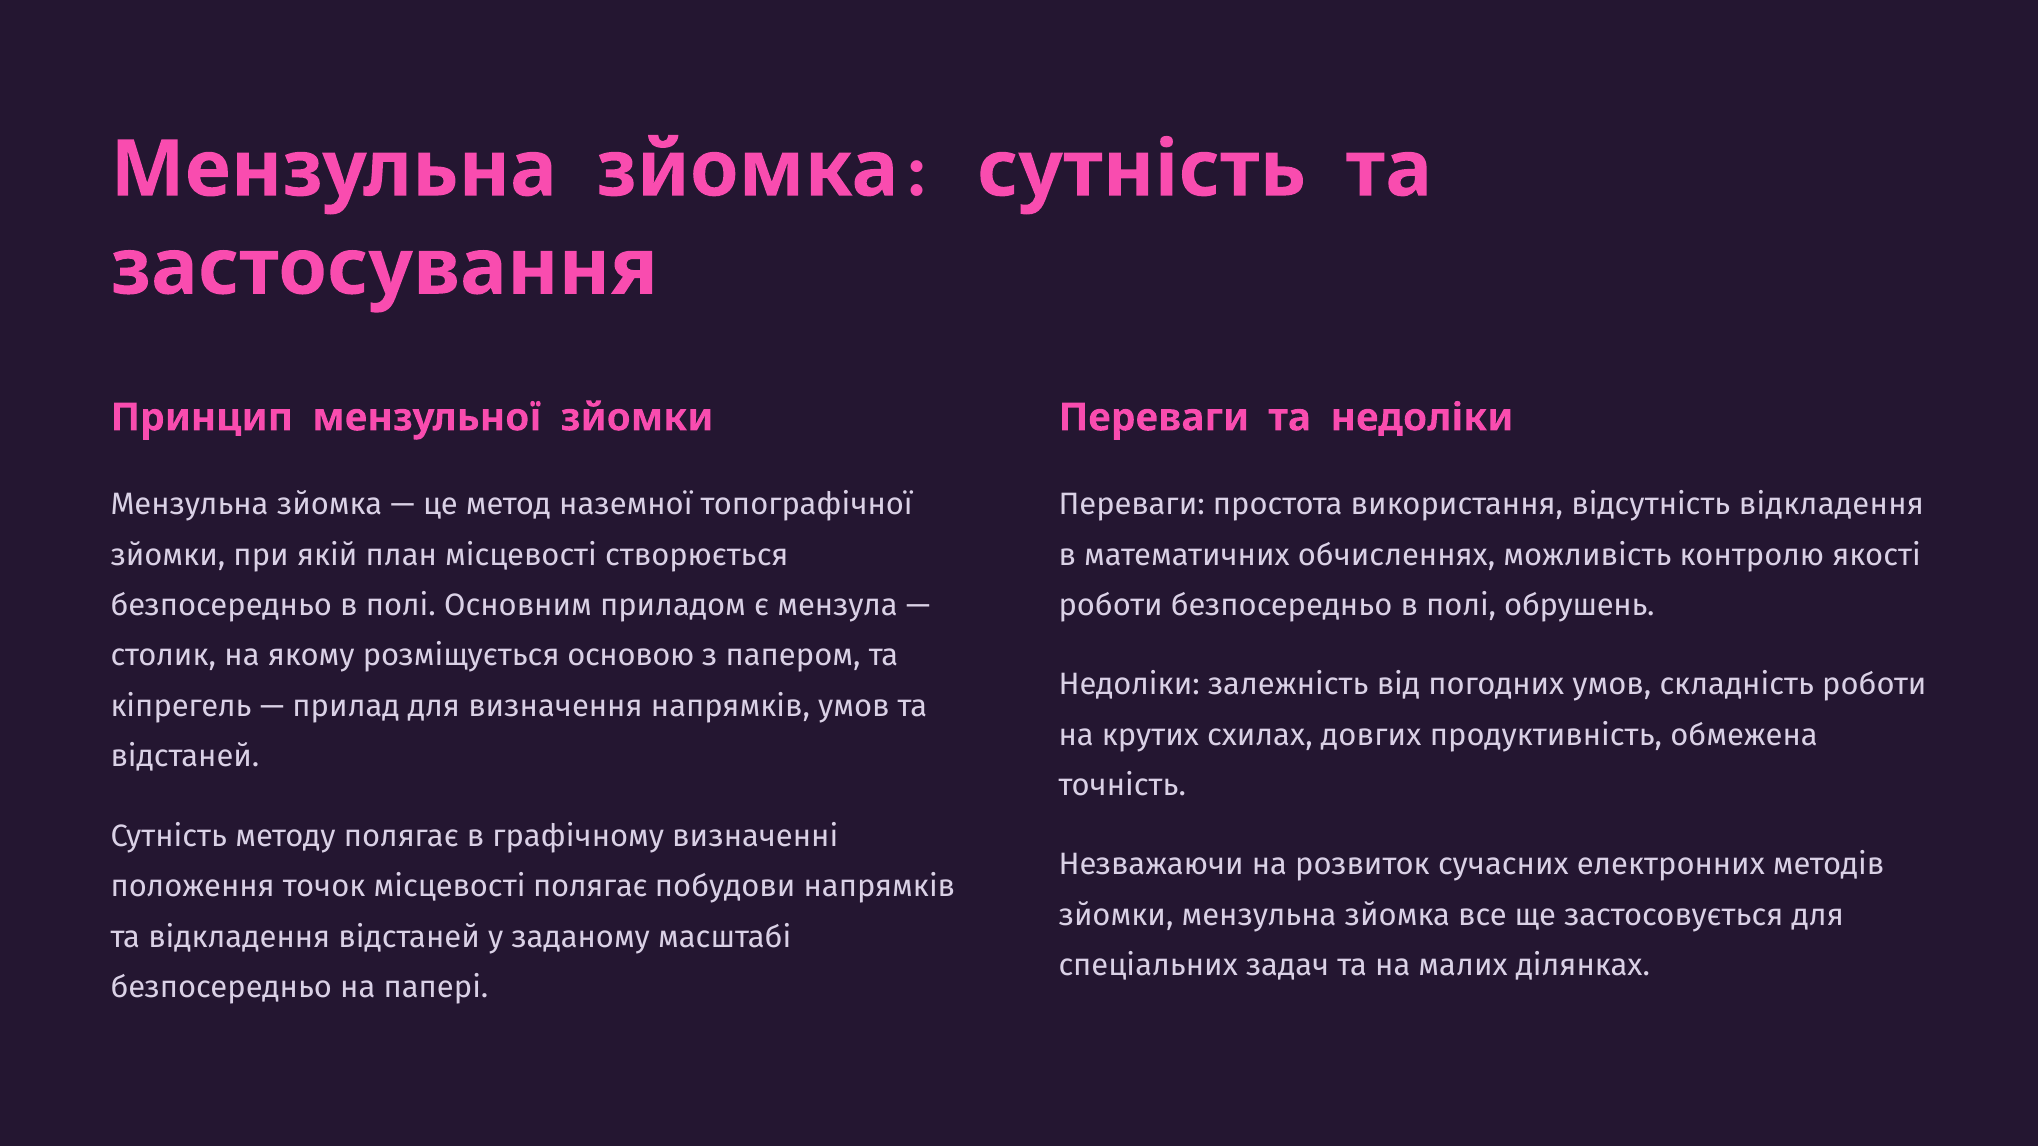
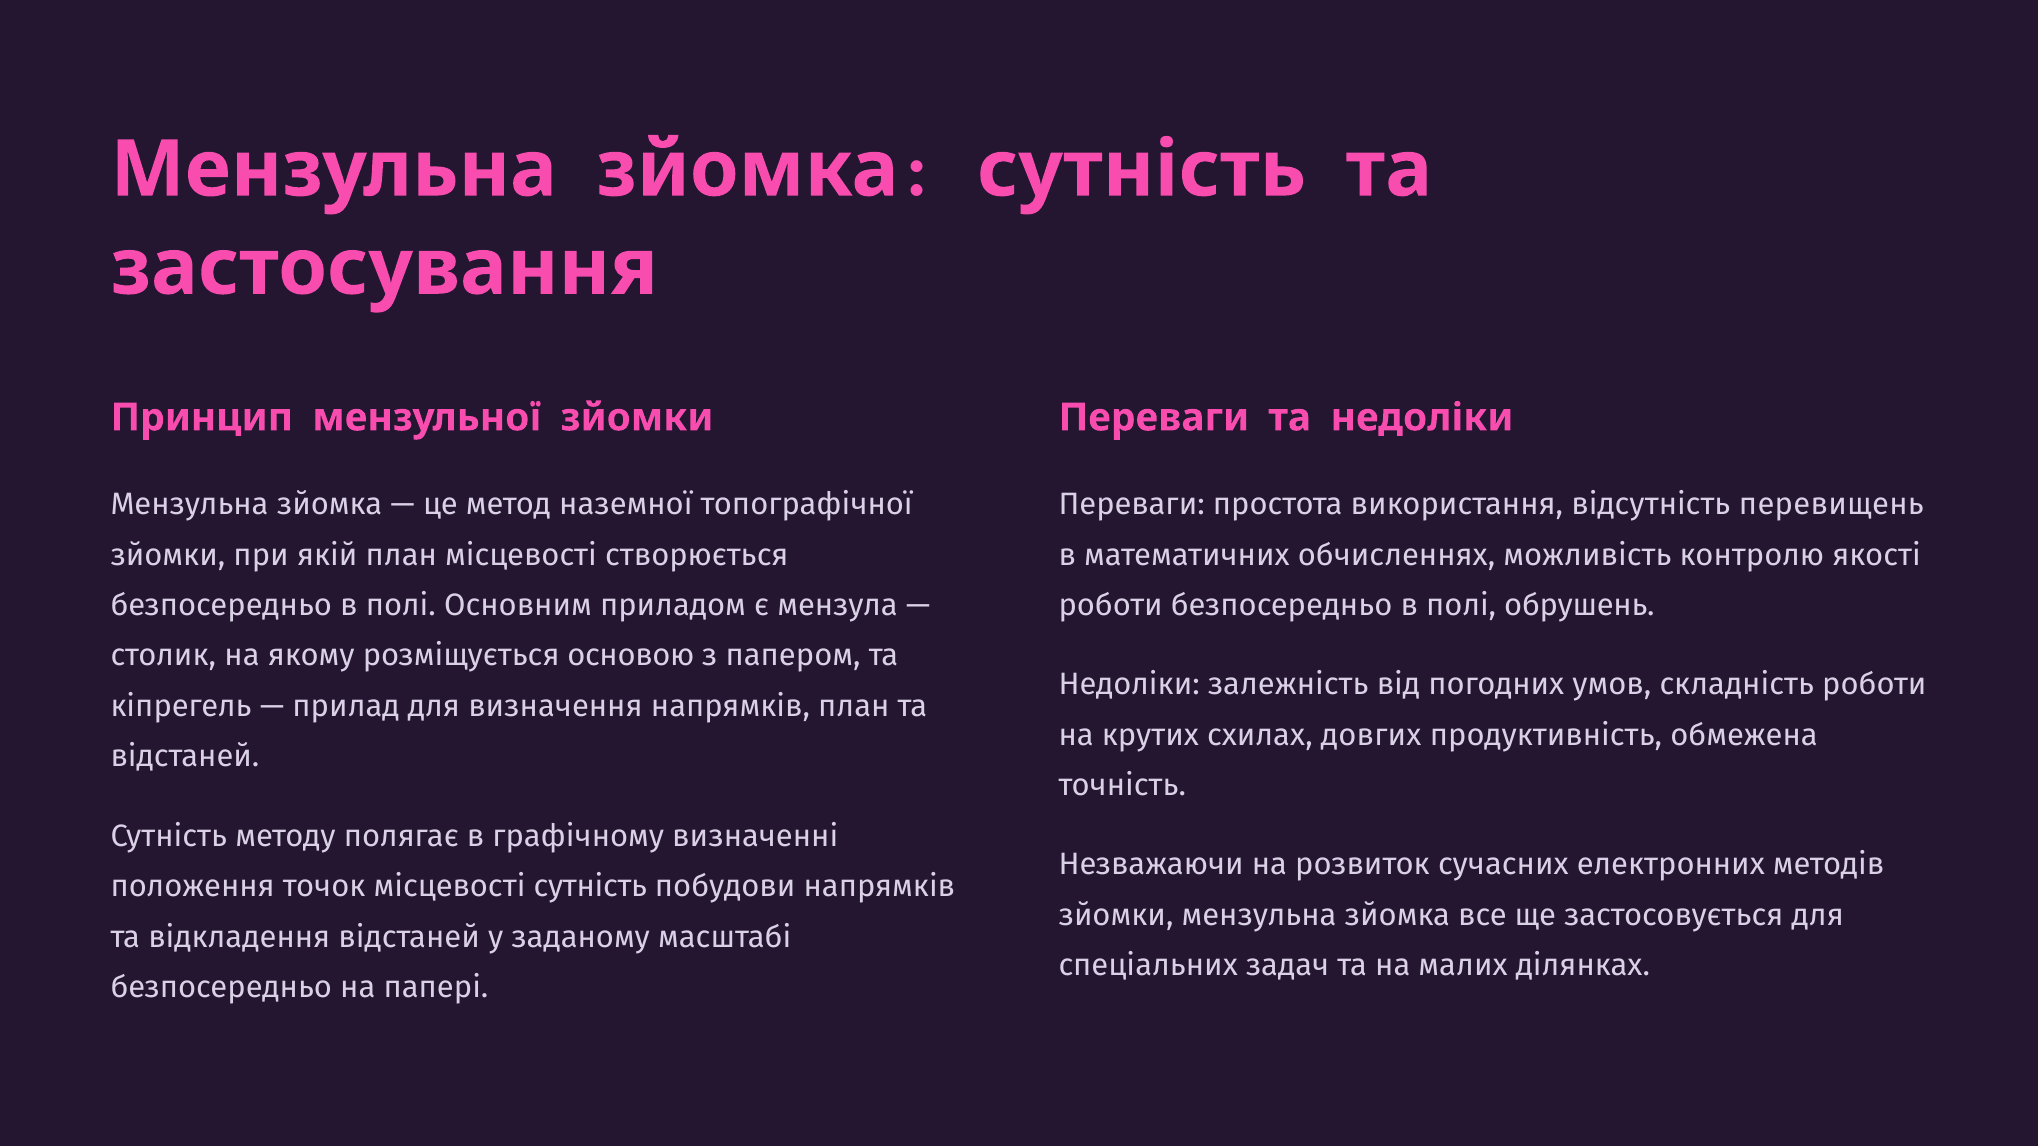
відсутність відкладення: відкладення -> перевищень
напрямків умов: умов -> план
місцевості полягає: полягає -> сутність
